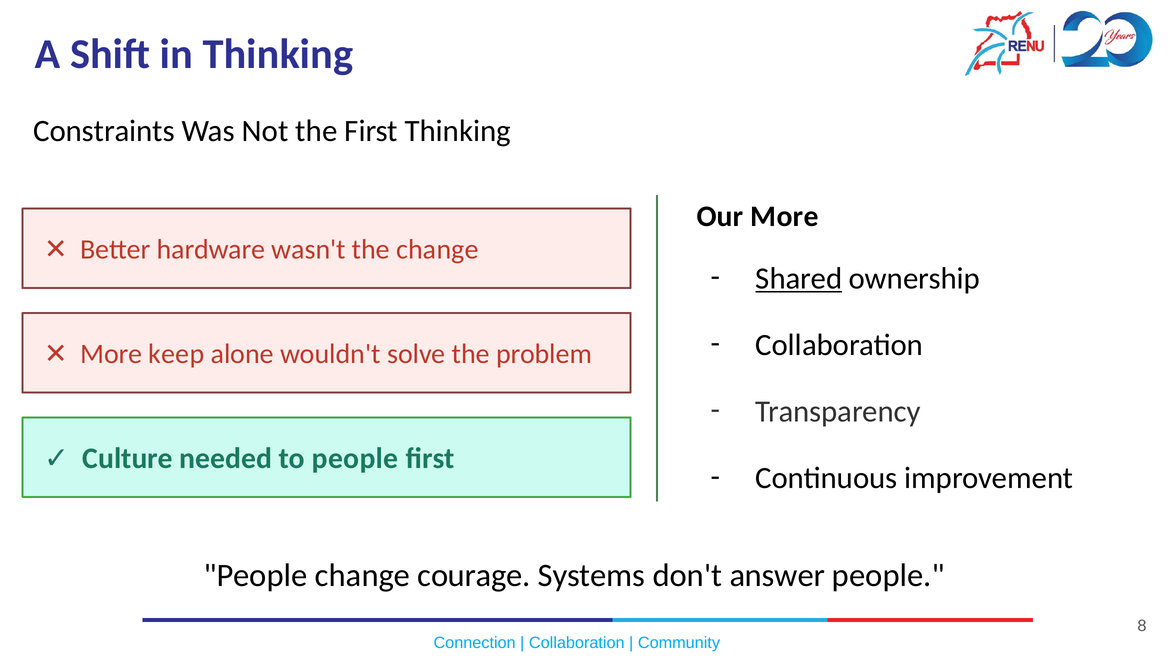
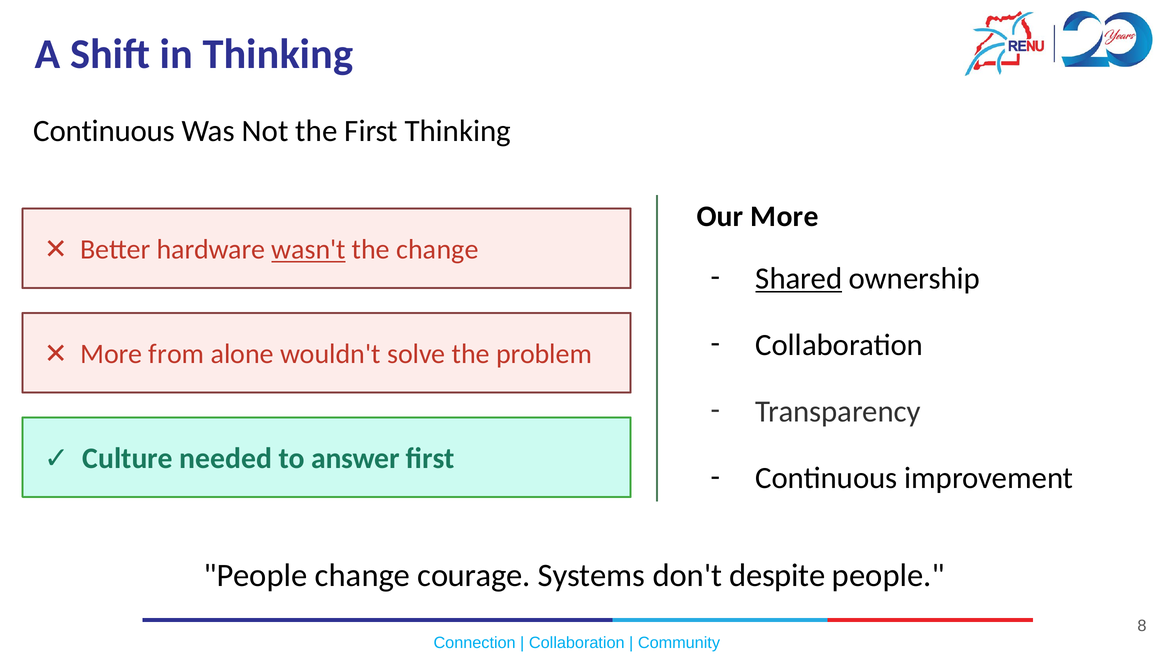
Constraints at (104, 131): Constraints -> Continuous
wasn't underline: none -> present
keep: keep -> from
to people: people -> answer
answer: answer -> despite
